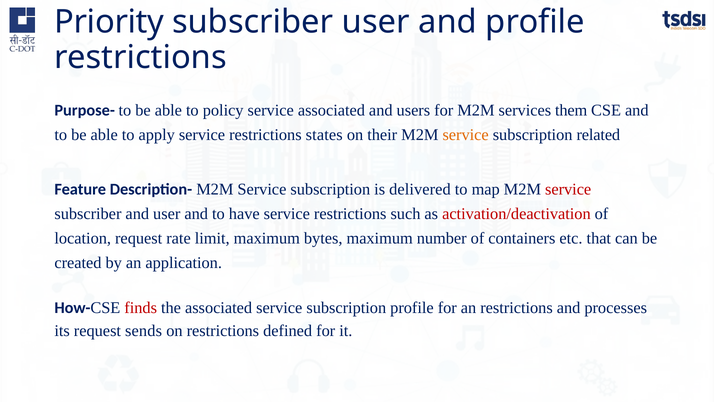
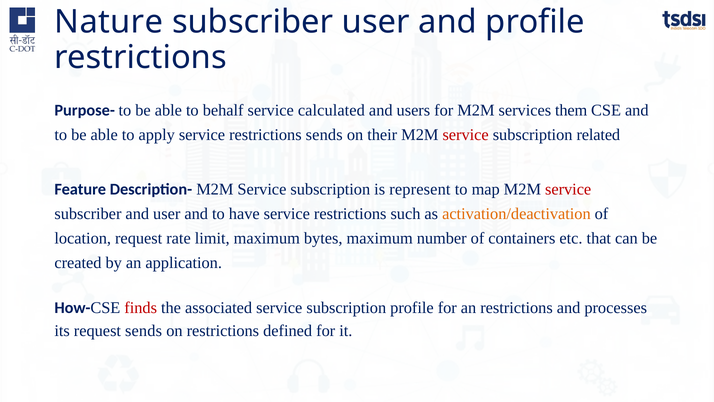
Priority: Priority -> Nature
policy: policy -> behalf
service associated: associated -> calculated
restrictions states: states -> sends
service at (466, 135) colour: orange -> red
delivered: delivered -> represent
activation/deactivation colour: red -> orange
